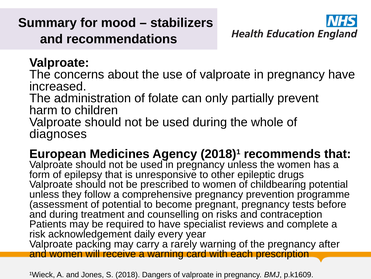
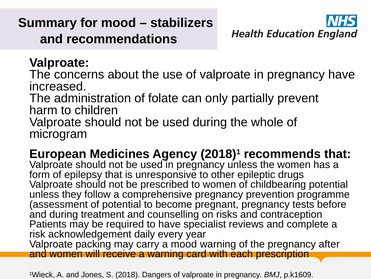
diagnoses: diagnoses -> microgram
a rarely: rarely -> mood
